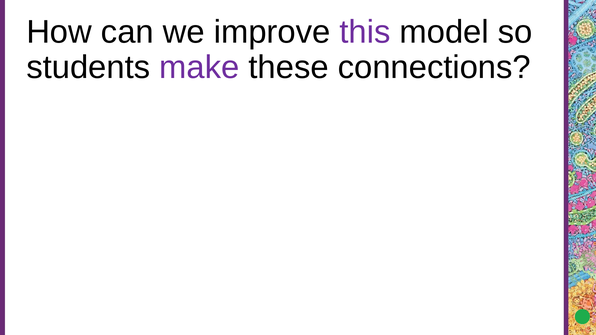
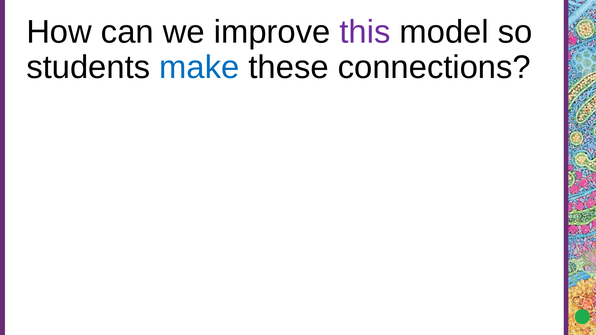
make colour: purple -> blue
